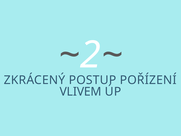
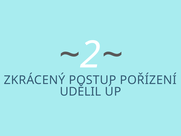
VLIVEM: VLIVEM -> UDĚLIL
